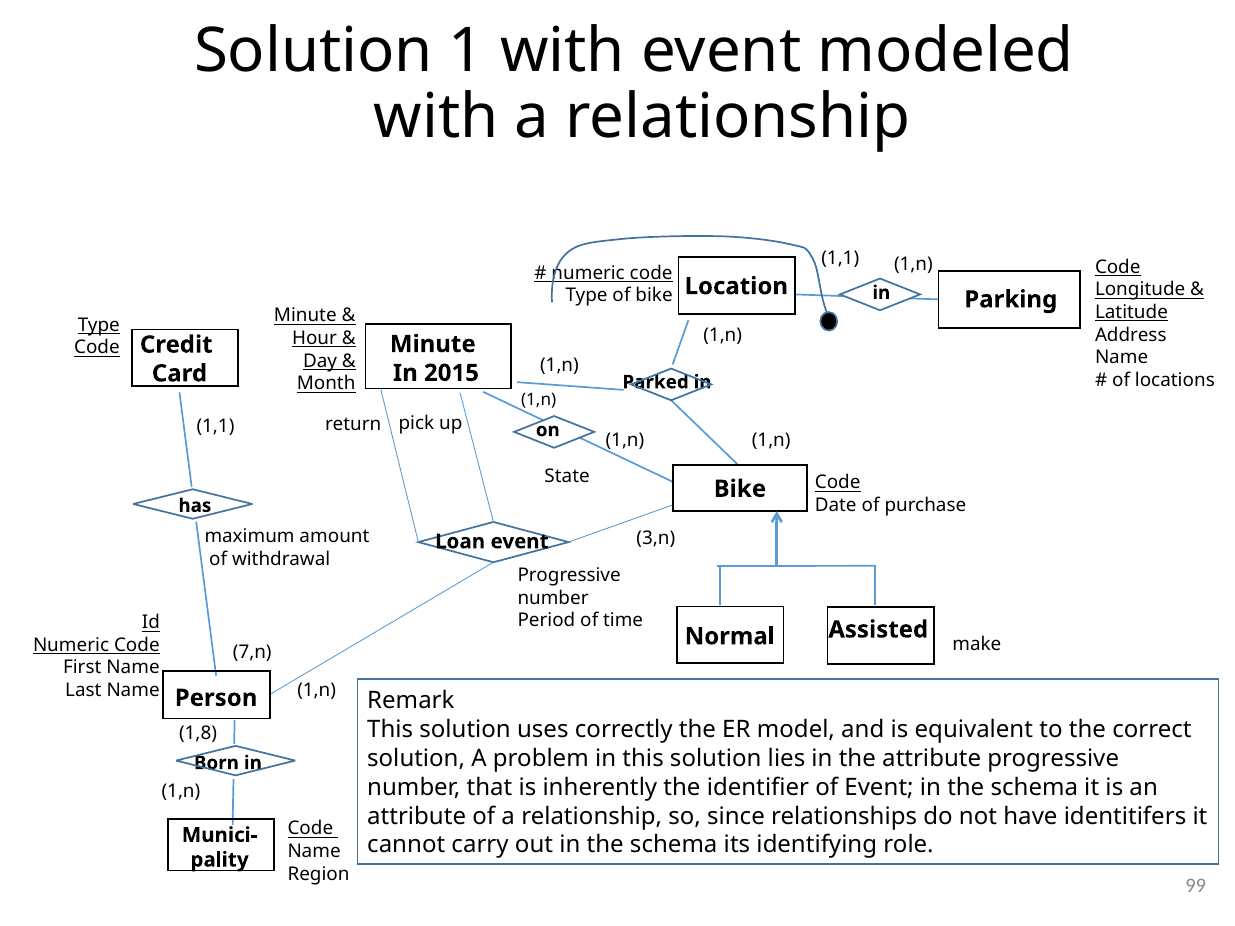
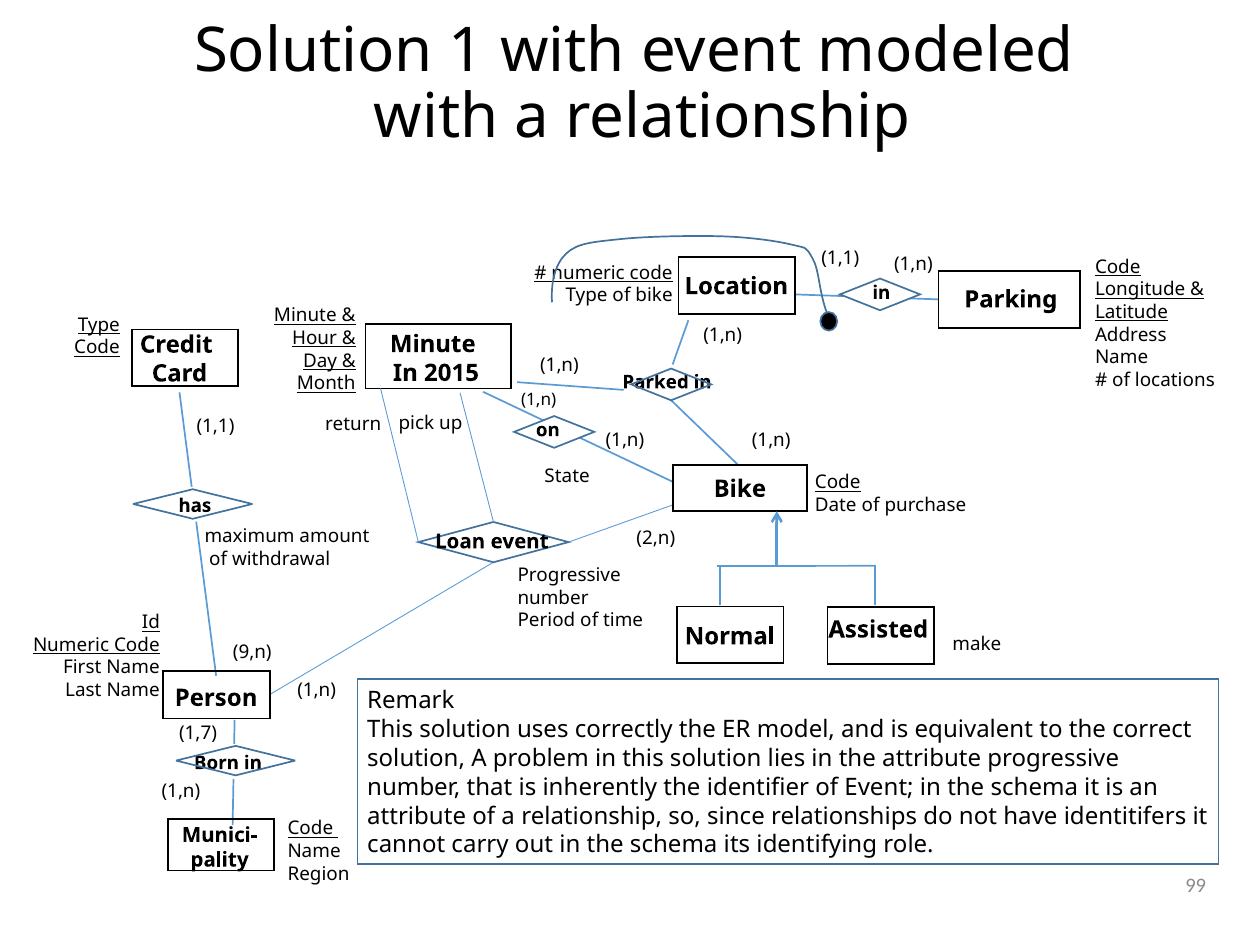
3,n: 3,n -> 2,n
7,n: 7,n -> 9,n
1,8: 1,8 -> 1,7
